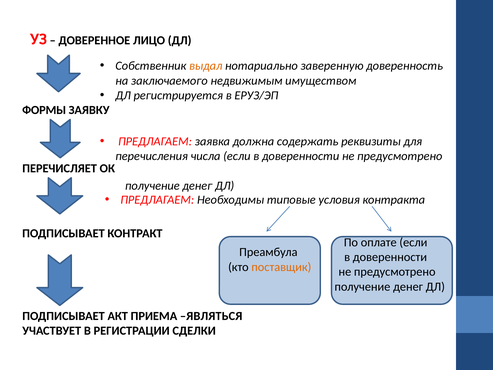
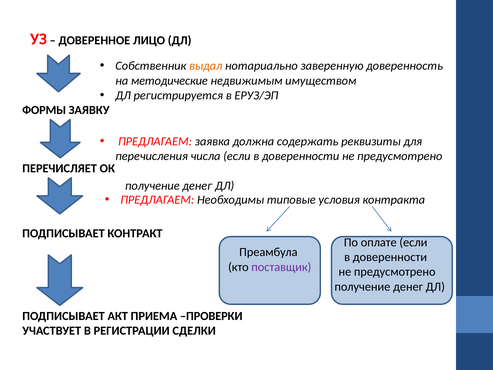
заключаемого: заключаемого -> методические
поставщик colour: orange -> purple
ЯВЛЯТЬСЯ: ЯВЛЯТЬСЯ -> ПРОВЕРКИ
